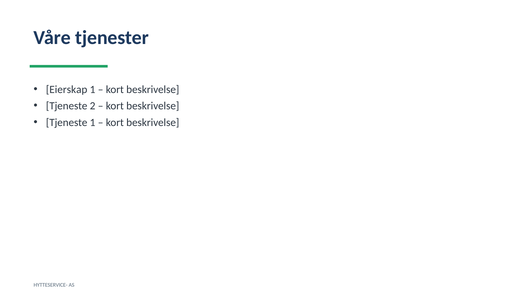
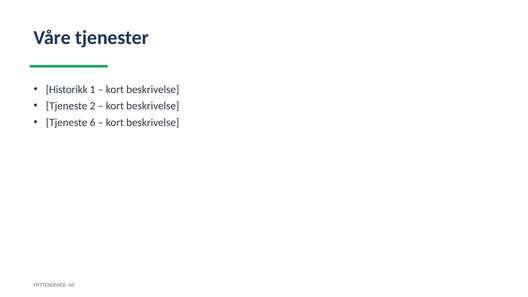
Eierskap: Eierskap -> Historikk
Tjeneste 1: 1 -> 6
